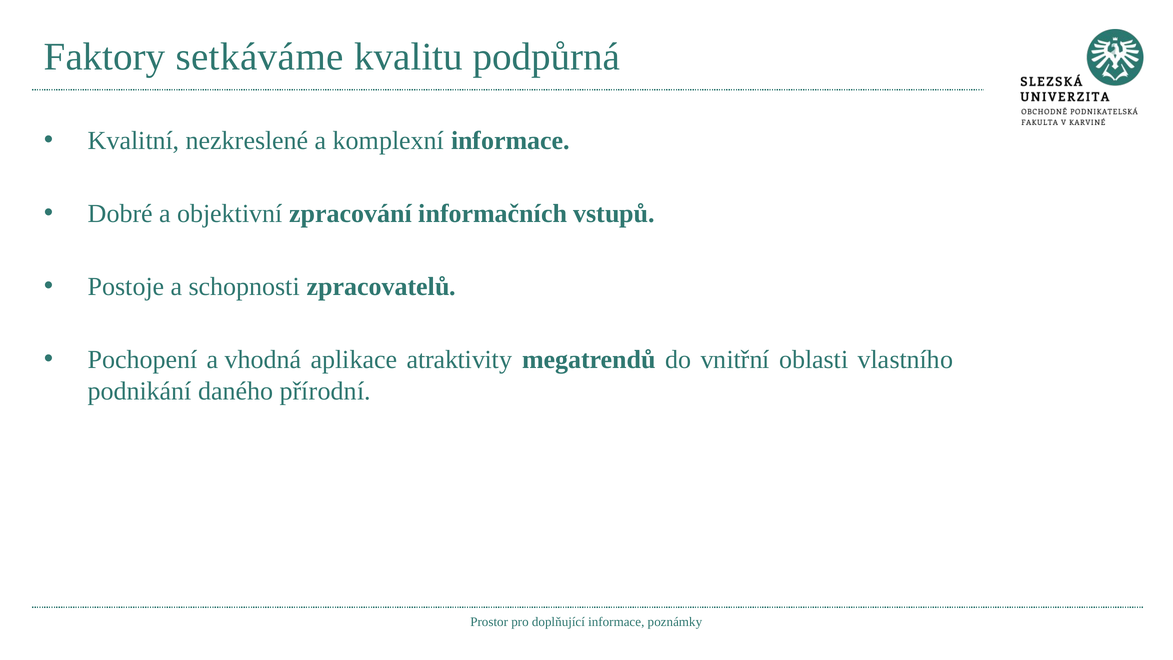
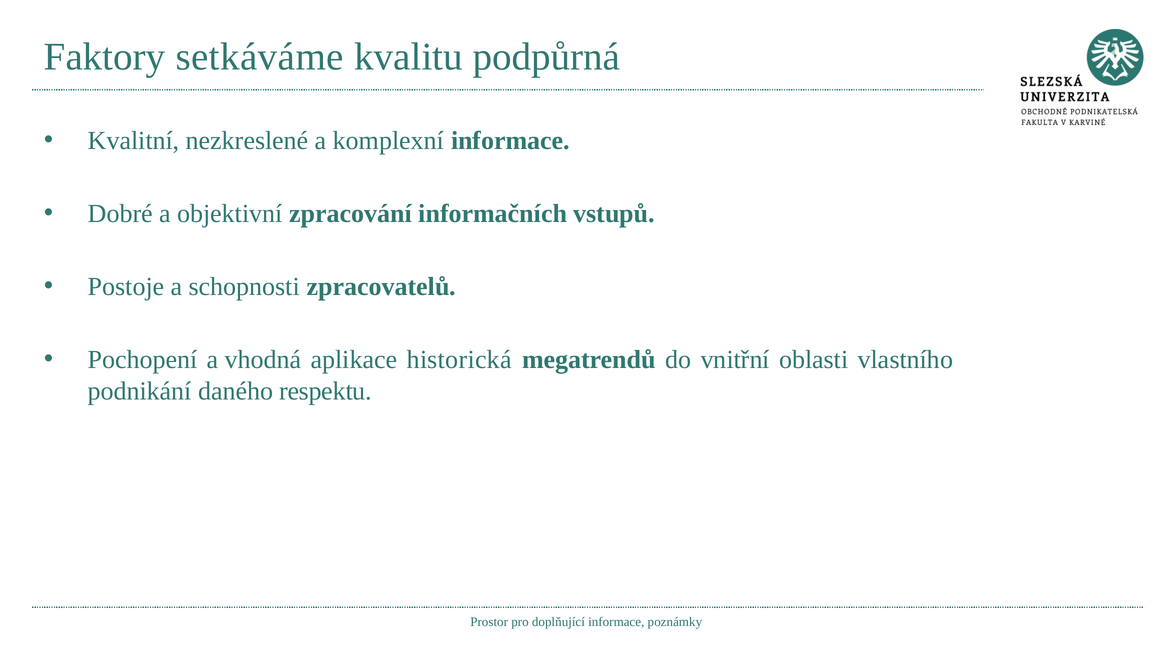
atraktivity: atraktivity -> historická
přírodní: přírodní -> respektu
